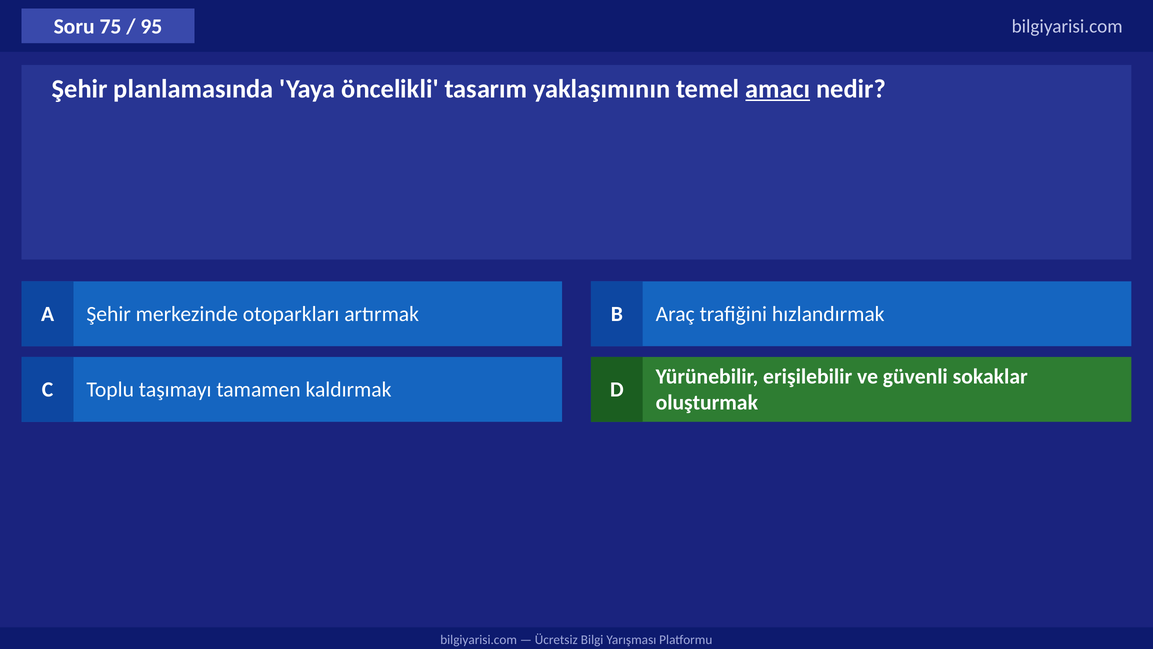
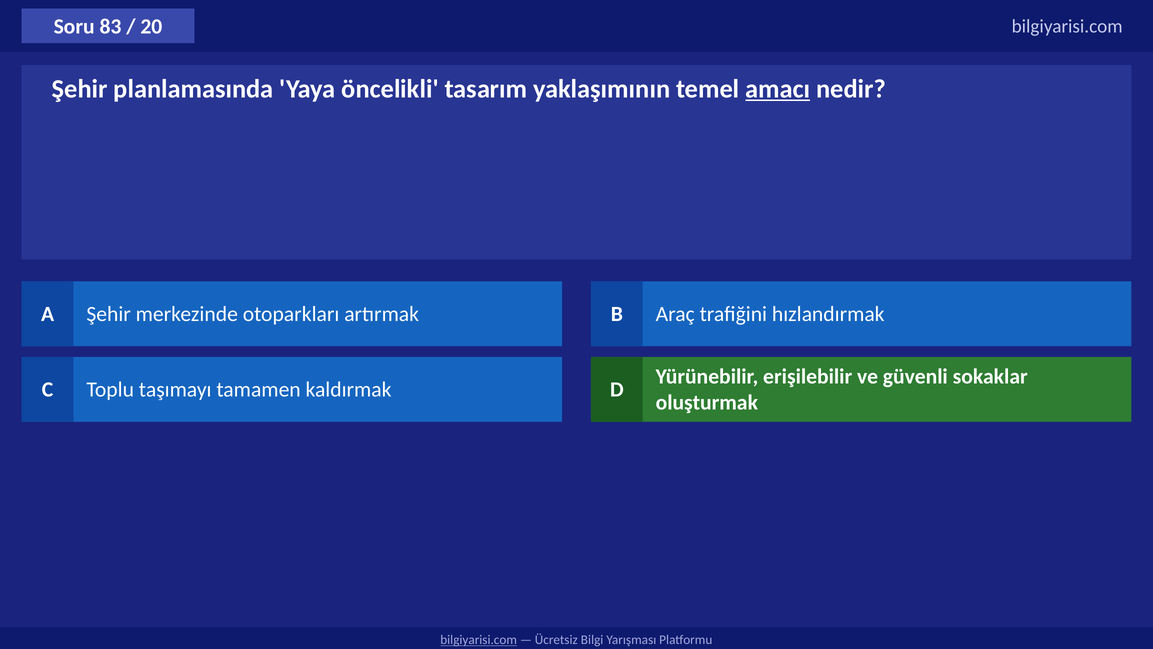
75: 75 -> 83
95: 95 -> 20
bilgiyarisi.com at (479, 640) underline: none -> present
